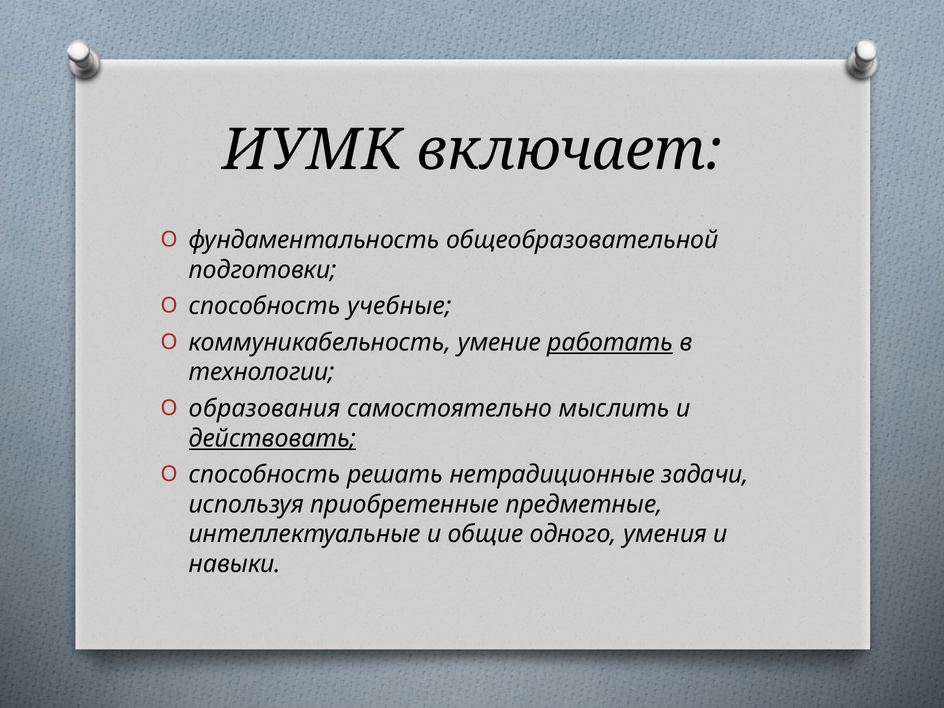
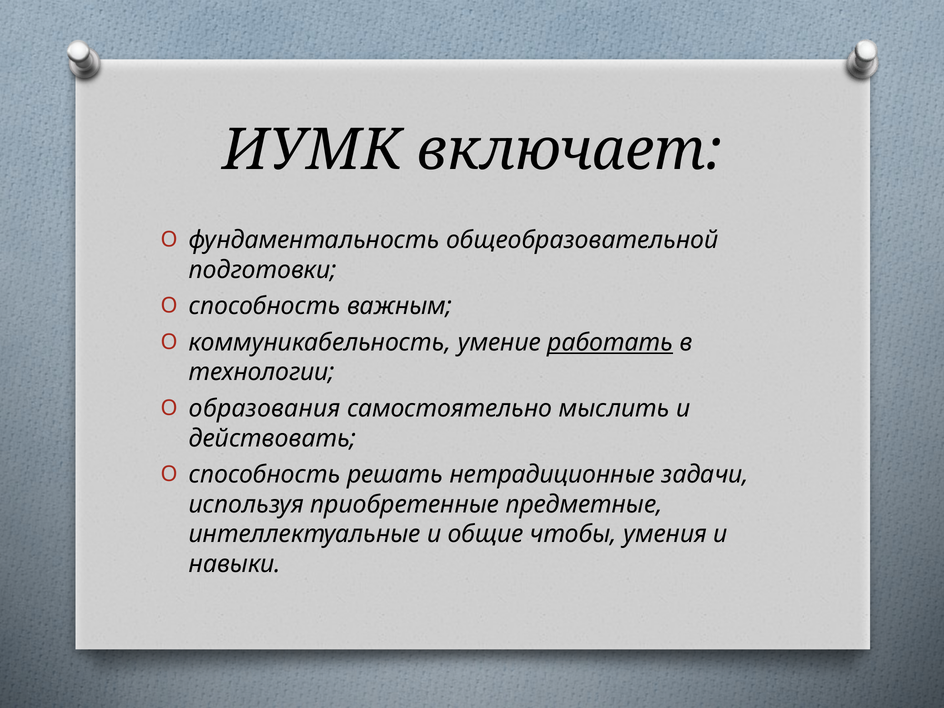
учебные: учебные -> важным
действовать underline: present -> none
одного: одного -> чтобы
